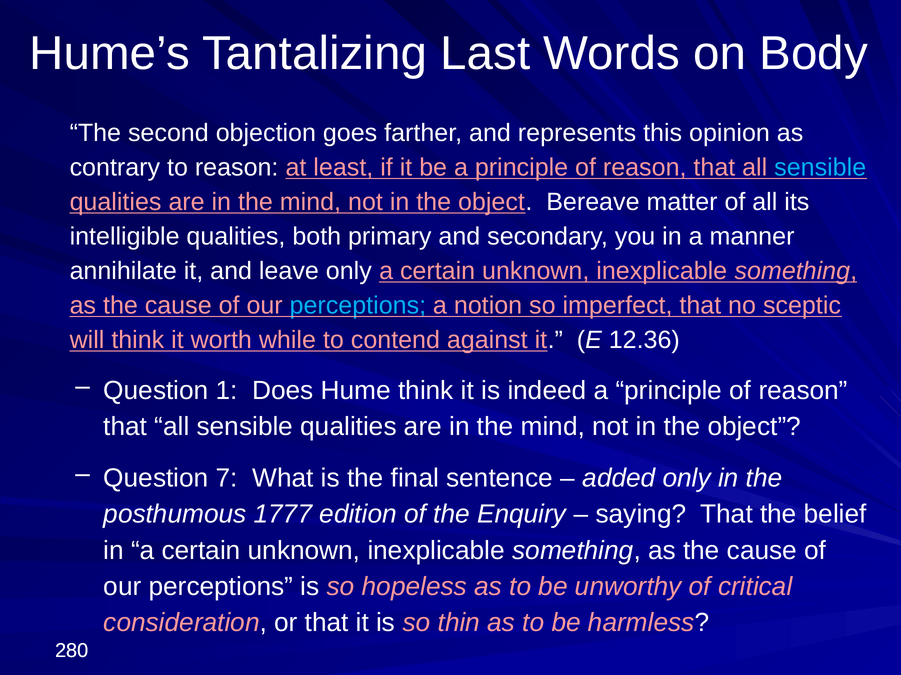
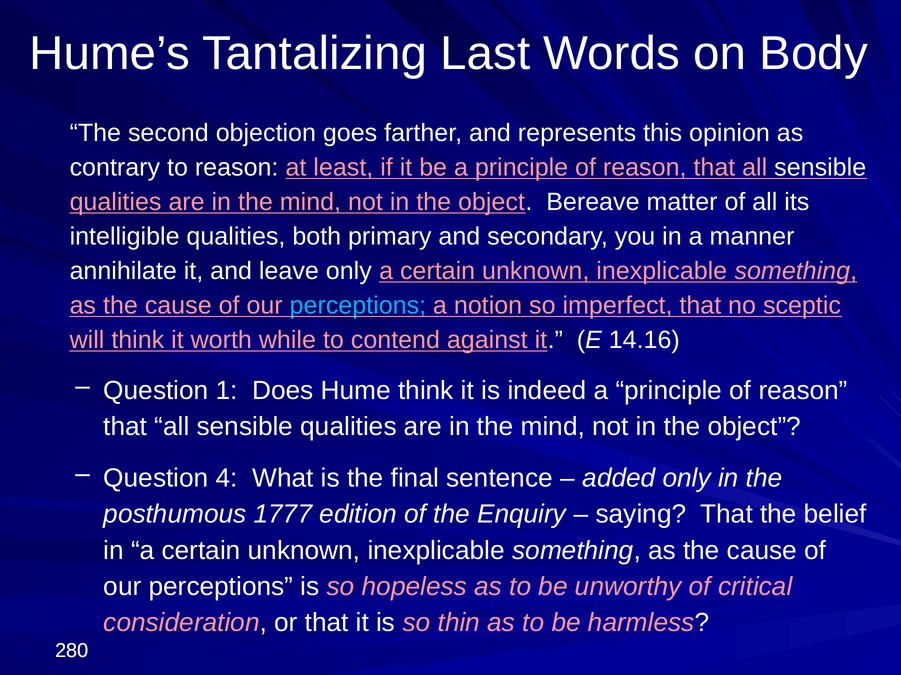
sensible at (820, 168) colour: light blue -> white
12.36: 12.36 -> 14.16
7: 7 -> 4
